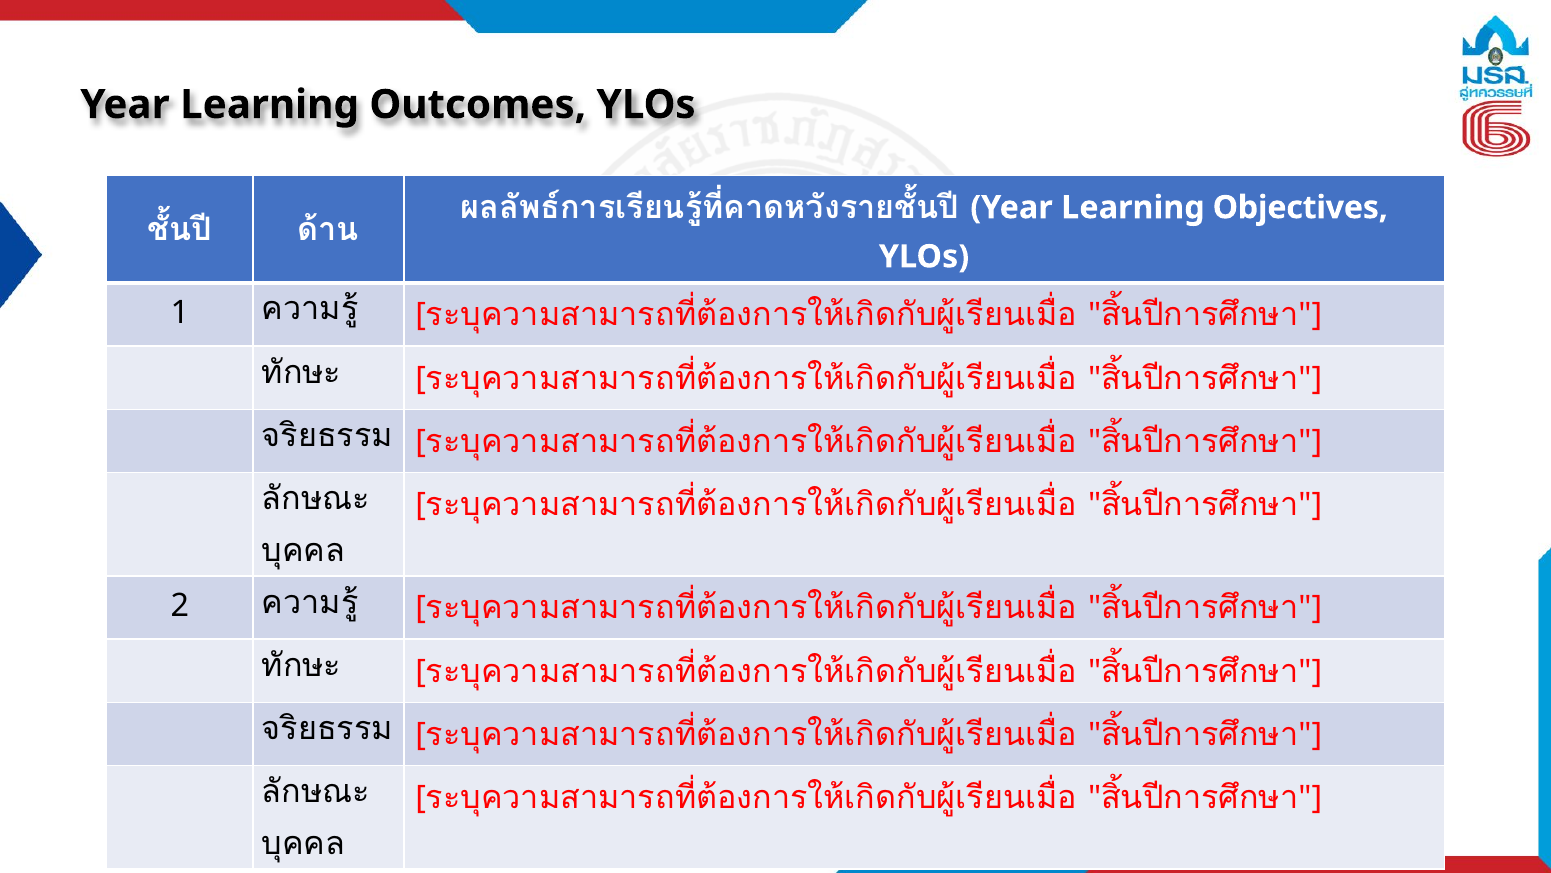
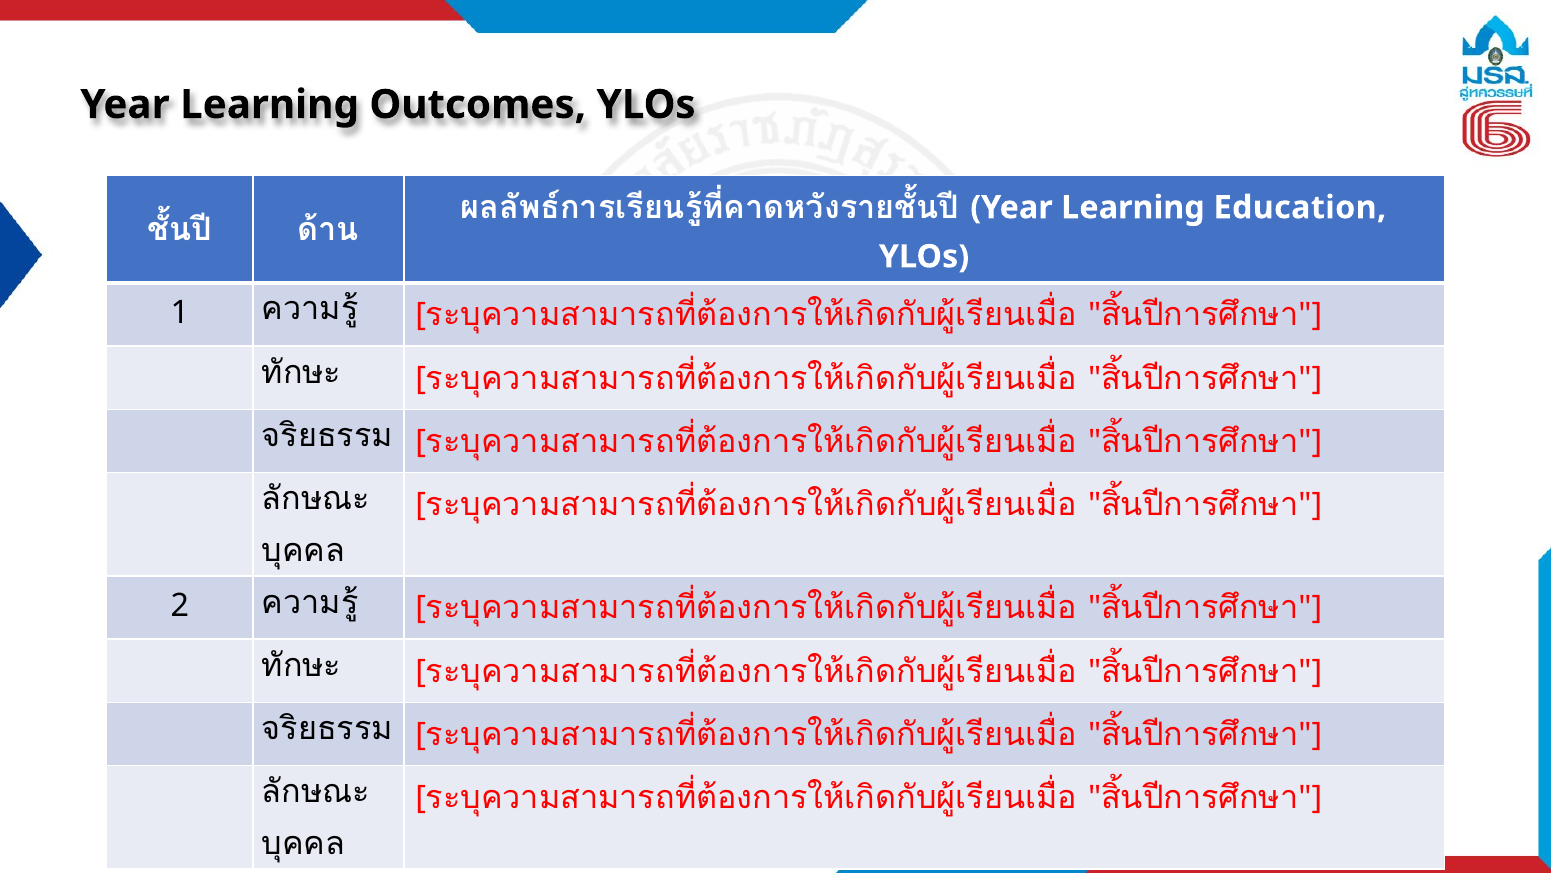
Objectives: Objectives -> Education
